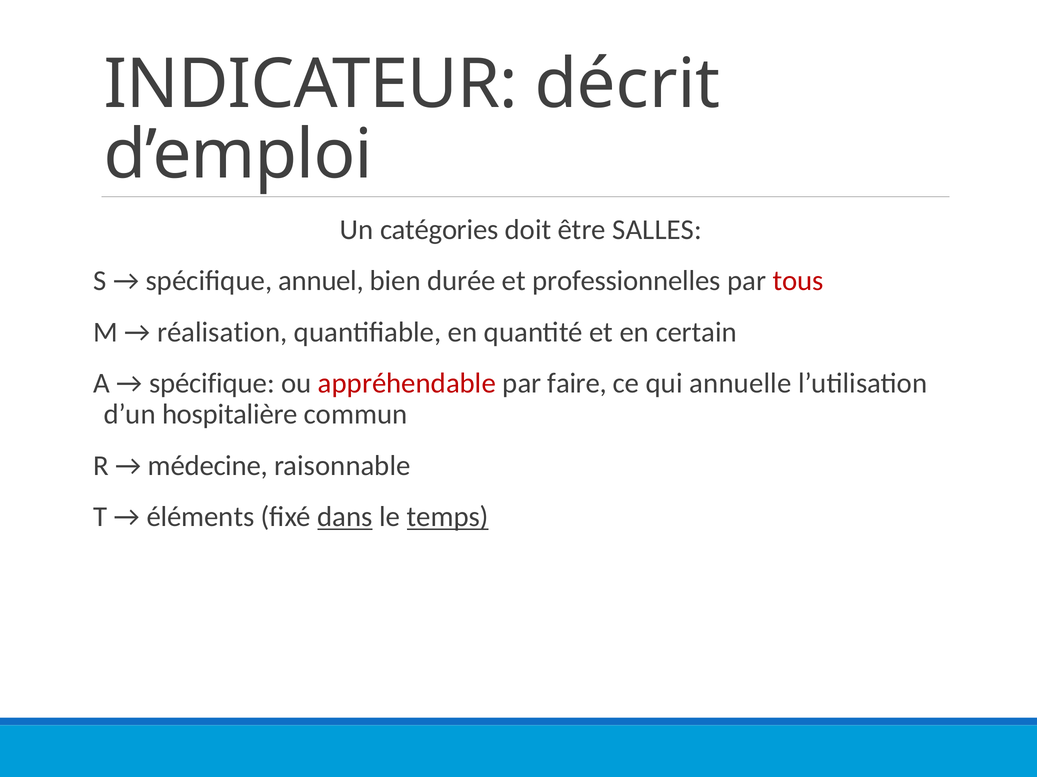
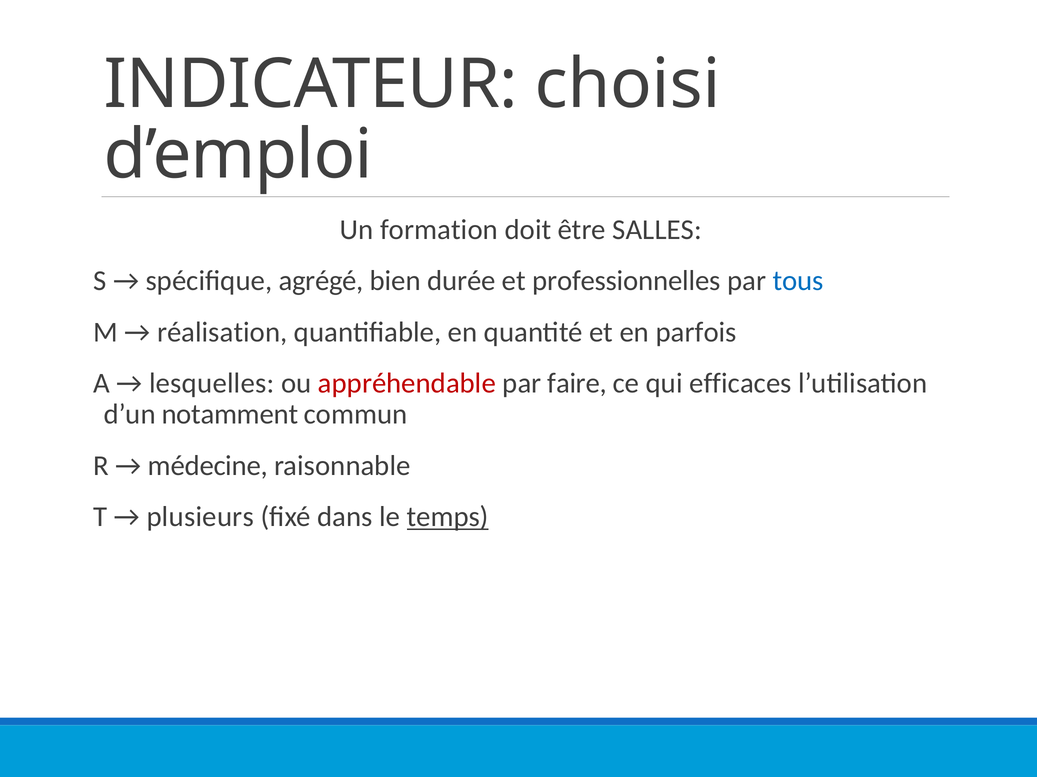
décrit: décrit -> choisi
catégories: catégories -> formation
annuel: annuel -> agrégé
tous colour: red -> blue
certain: certain -> parfois
spécifique at (212, 384): spécifique -> lesquelles
annuelle: annuelle -> efficaces
hospitalière: hospitalière -> notamment
éléments: éléments -> plusieurs
dans underline: present -> none
